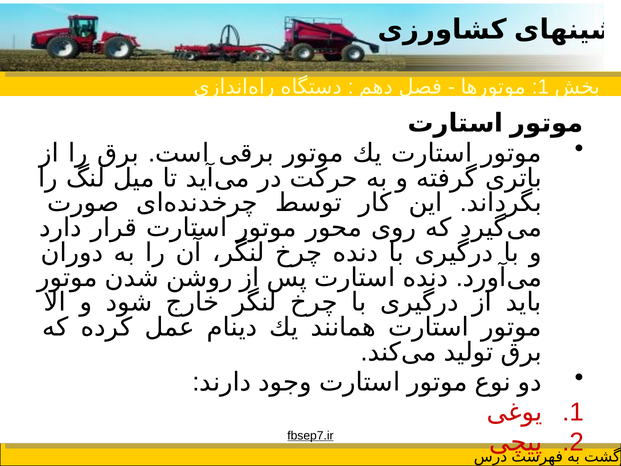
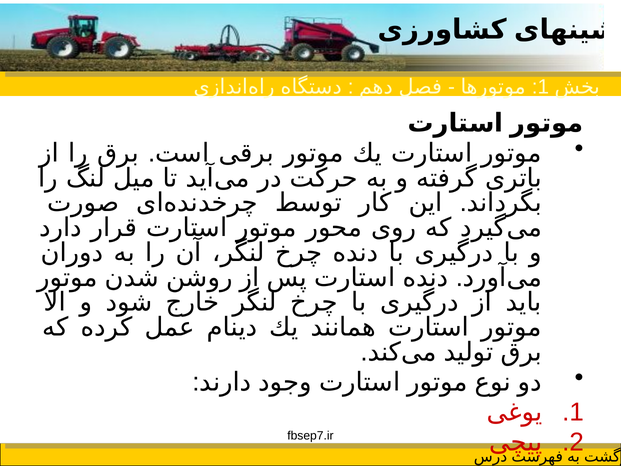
fbsep7.ir underline: present -> none
